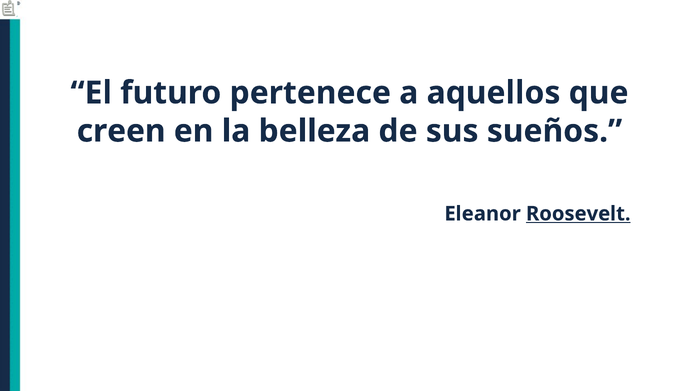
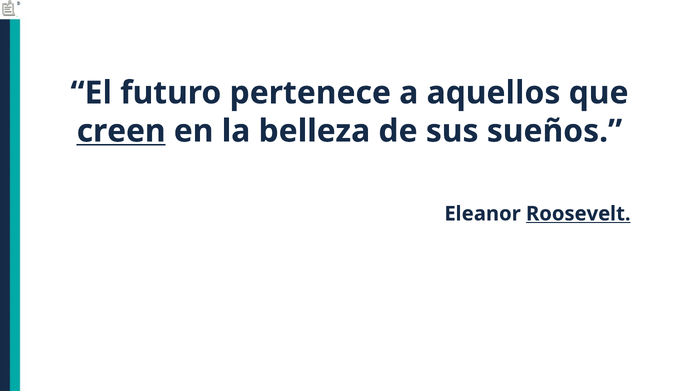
creen underline: none -> present
